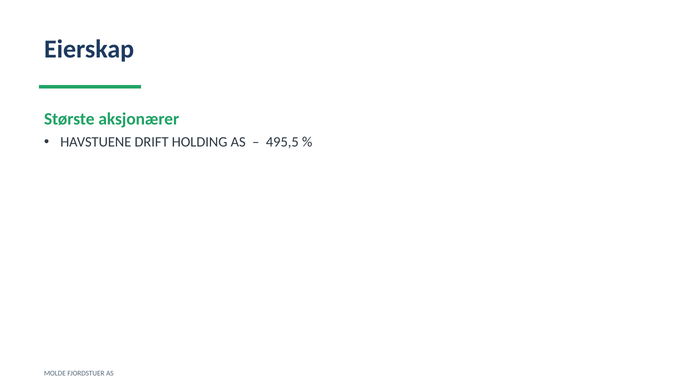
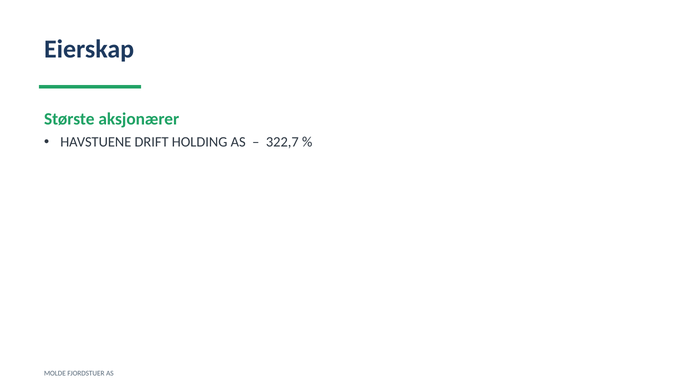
495,5: 495,5 -> 322,7
